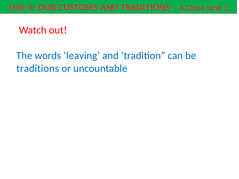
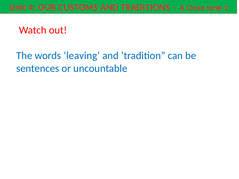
traditions at (38, 68): traditions -> sentences
